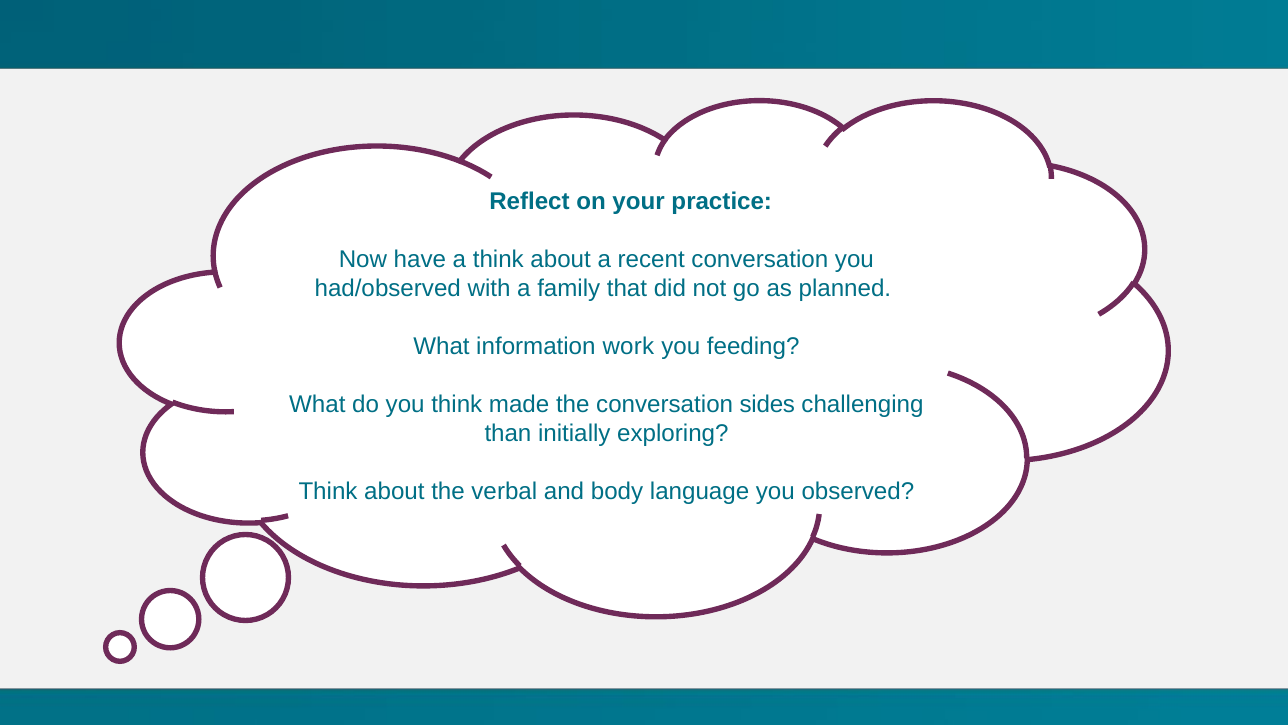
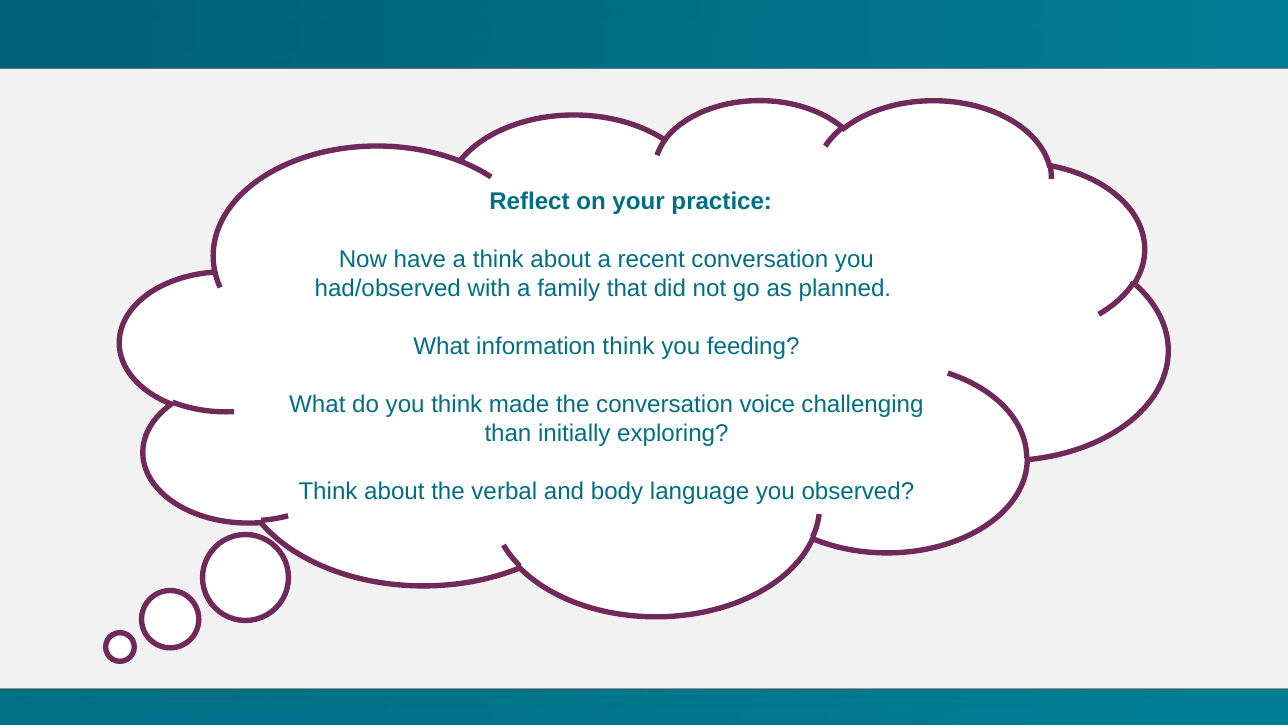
information work: work -> think
sides: sides -> voice
